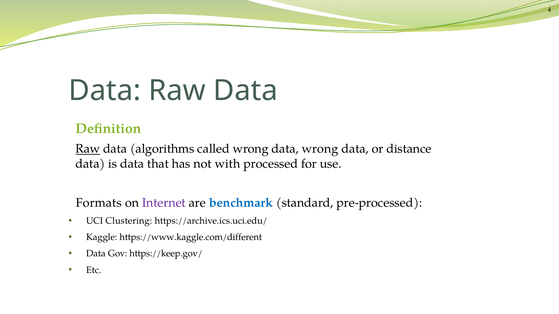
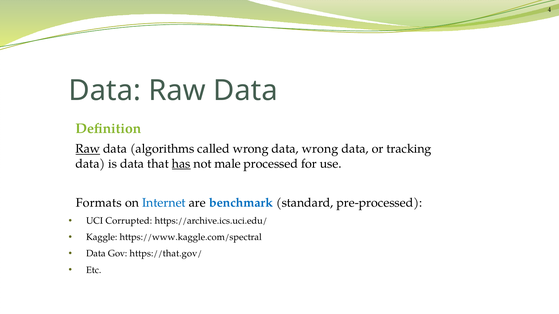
distance: distance -> tracking
has underline: none -> present
with: with -> male
Internet colour: purple -> blue
Clustering: Clustering -> Corrupted
https://www.kaggle.com/different: https://www.kaggle.com/different -> https://www.kaggle.com/spectral
https://keep.gov/: https://keep.gov/ -> https://that.gov/
